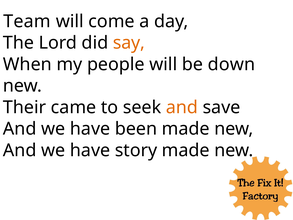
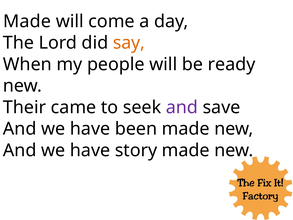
Team at (27, 21): Team -> Made
down: down -> ready
and at (182, 107) colour: orange -> purple
